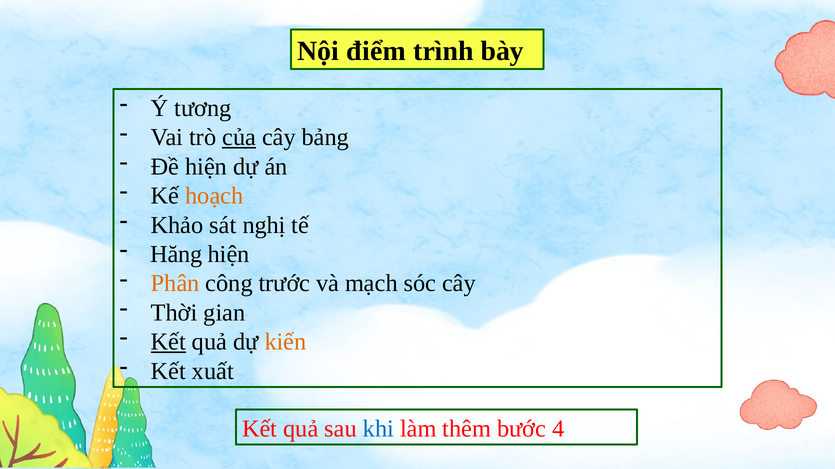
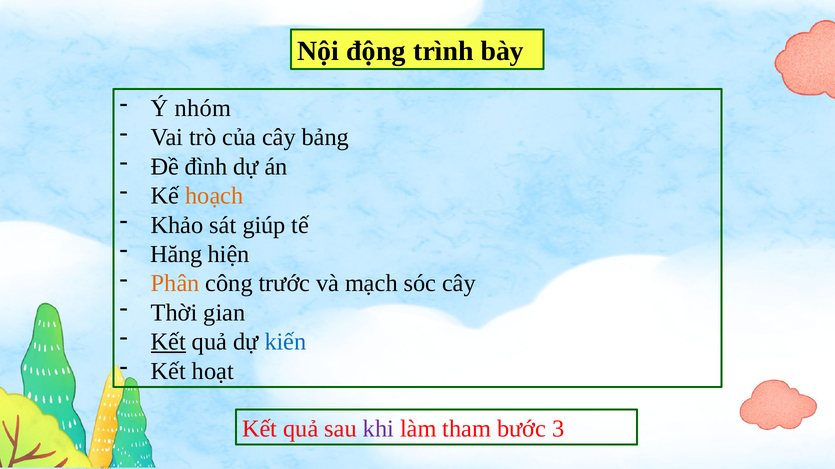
điểm: điểm -> động
tương: tương -> nhóm
của underline: present -> none
Đề hiện: hiện -> đình
nghị: nghị -> giúp
kiến colour: orange -> blue
xuất: xuất -> hoạt
khi colour: blue -> purple
thêm: thêm -> tham
4: 4 -> 3
